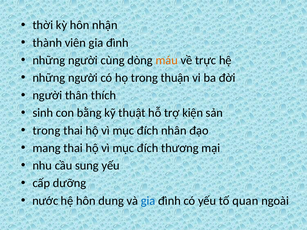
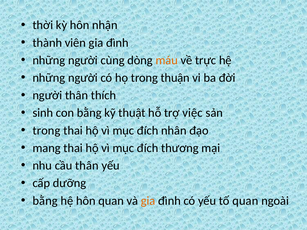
kiện: kiện -> việc
cầu sung: sung -> thân
nước at (45, 201): nước -> bằng
hôn dung: dung -> quan
gia at (148, 201) colour: blue -> orange
